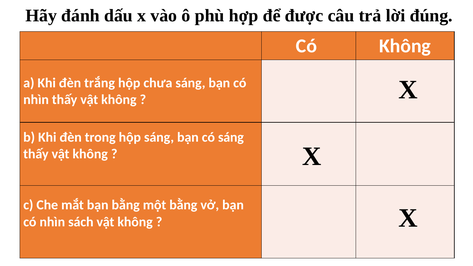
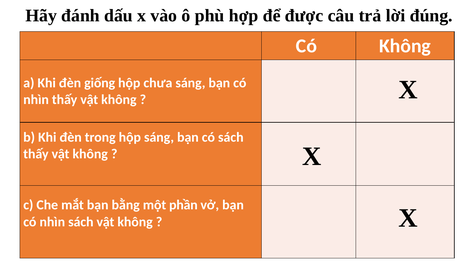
trắng: trắng -> giống
có sáng: sáng -> sách
một bằng: bằng -> phần
